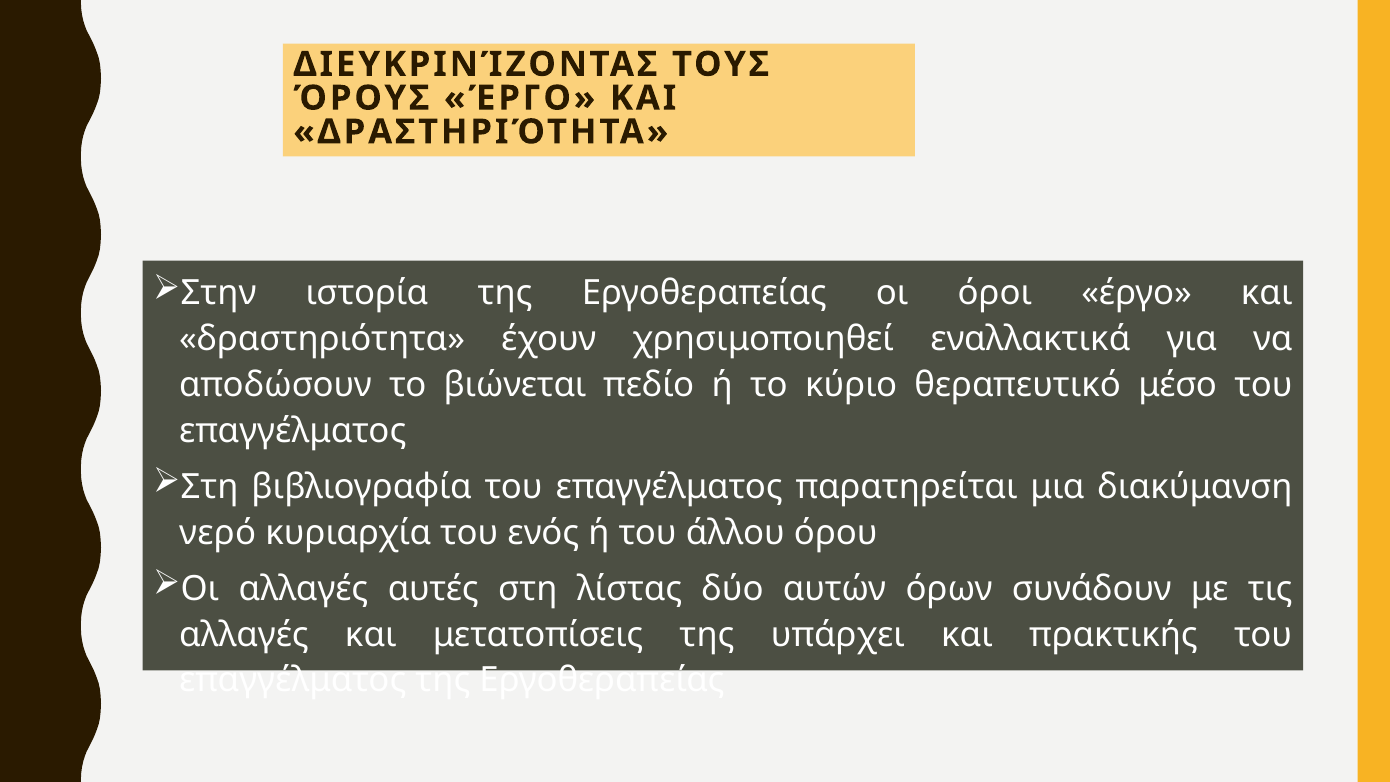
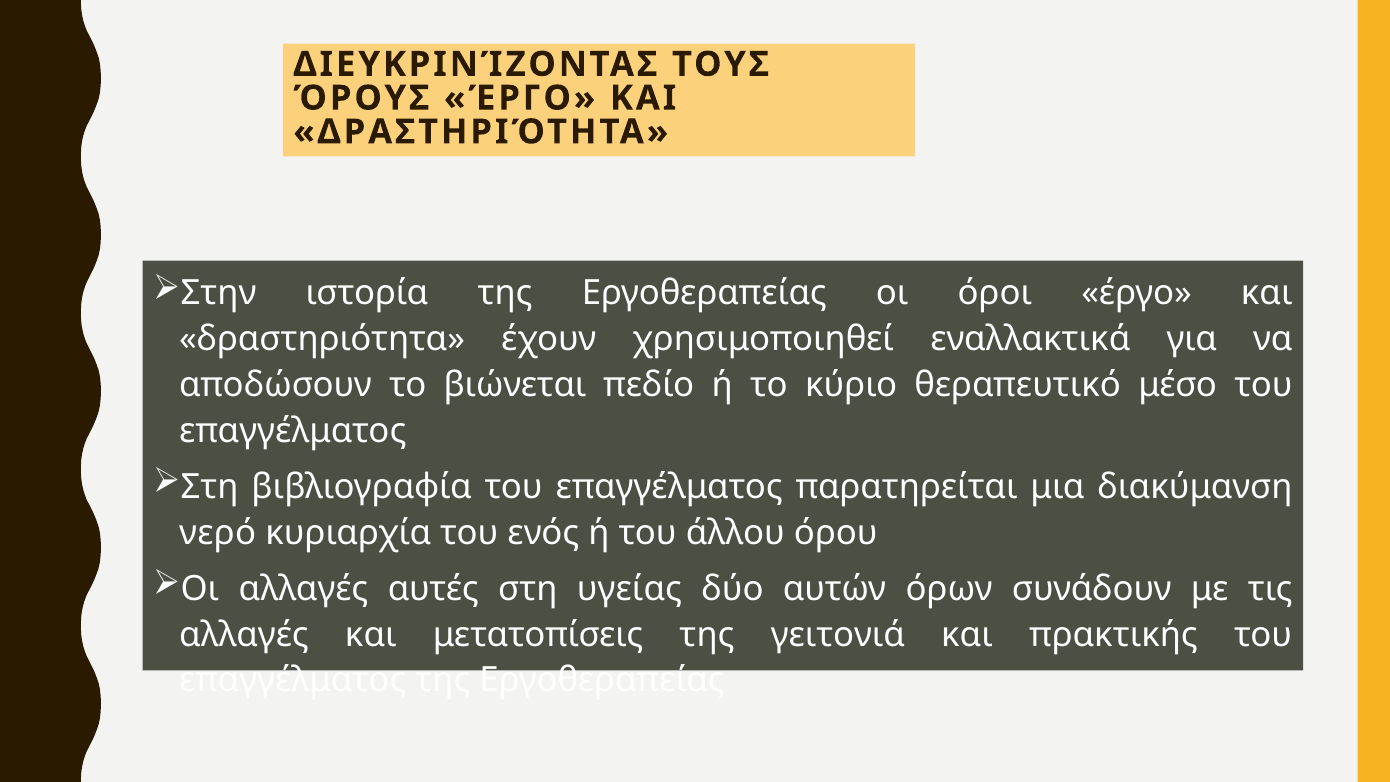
λίστας: λίστας -> υγείας
υπάρχει: υπάρχει -> γειτονιά
